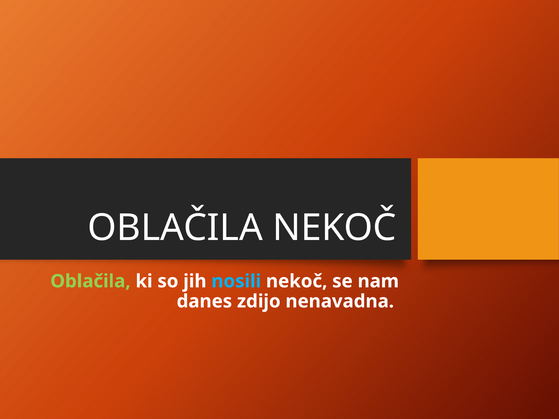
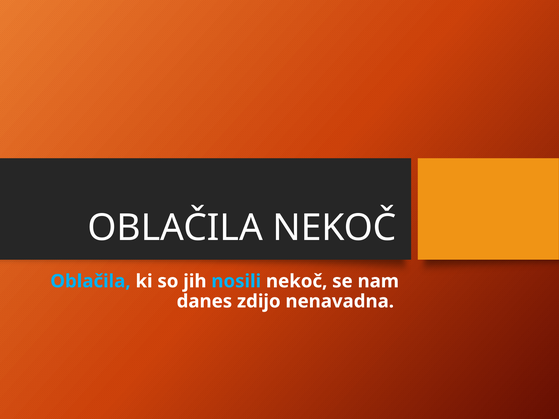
Oblačila at (90, 281) colour: light green -> light blue
